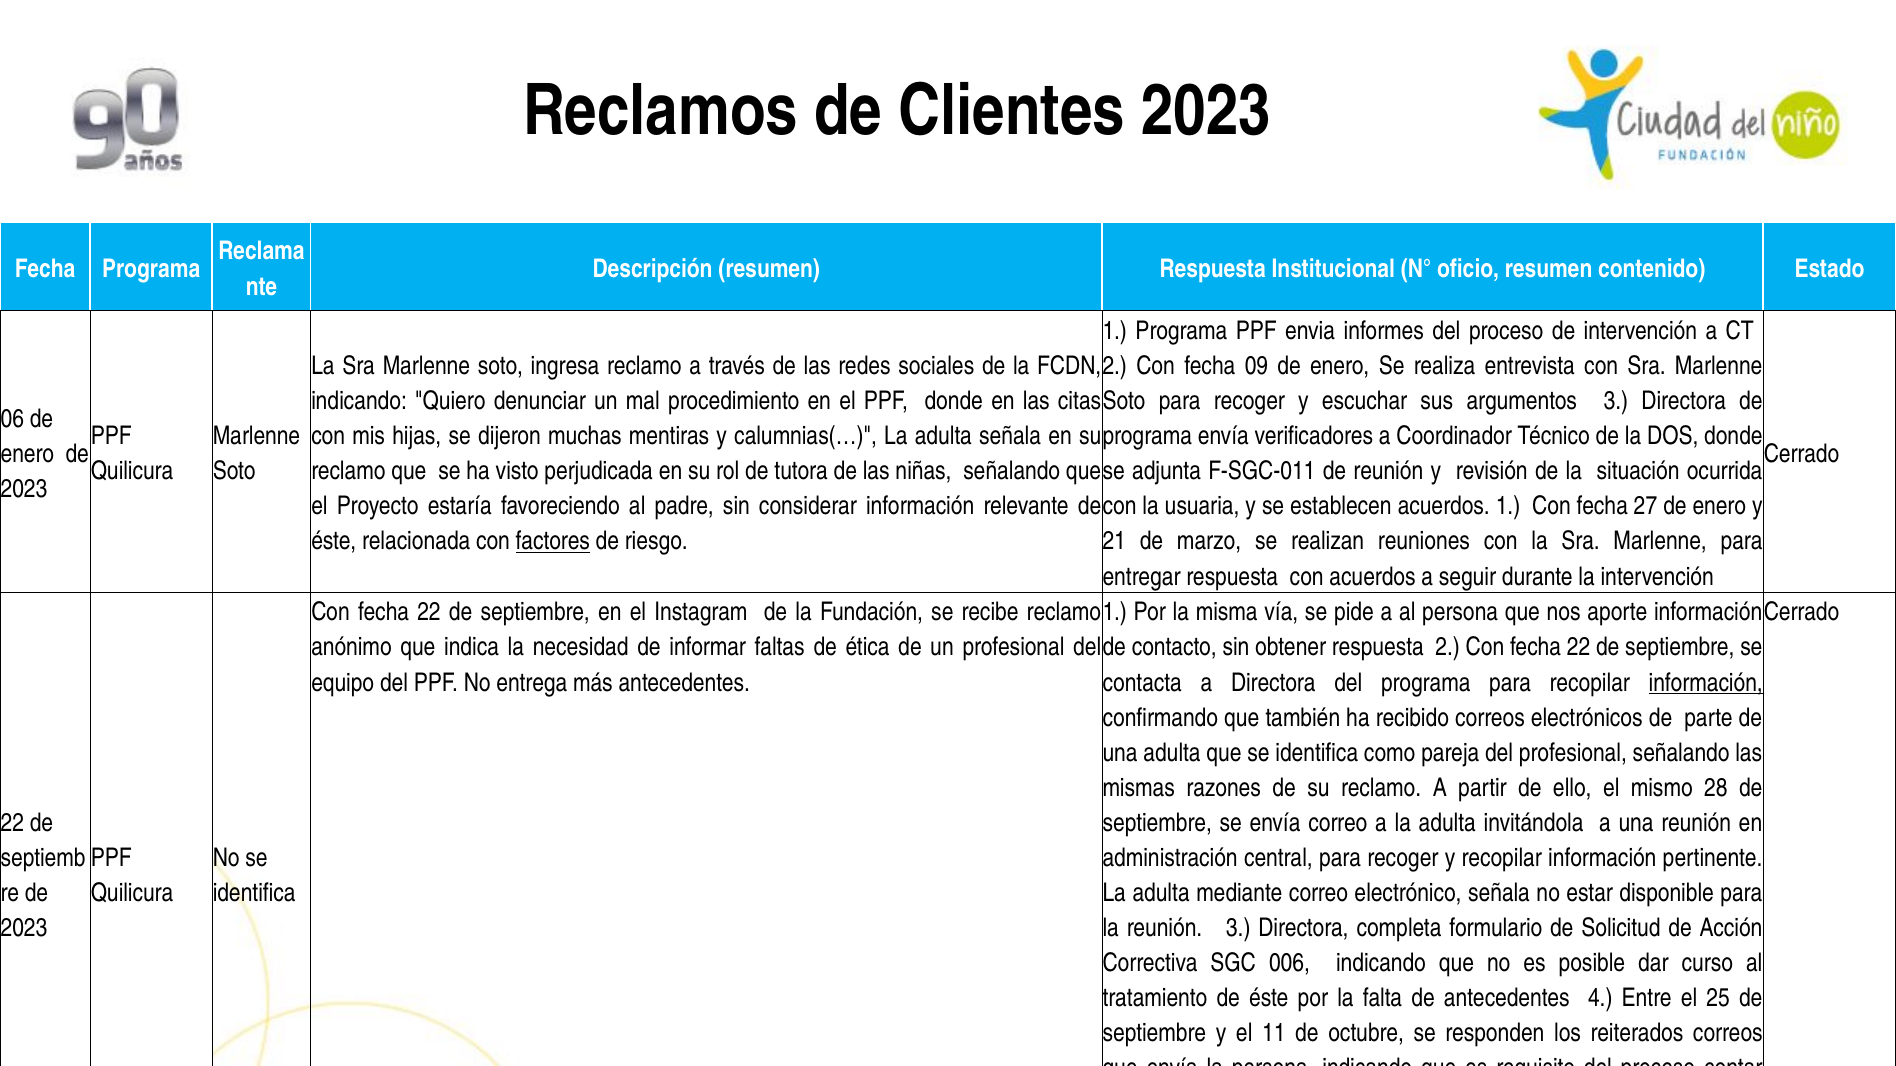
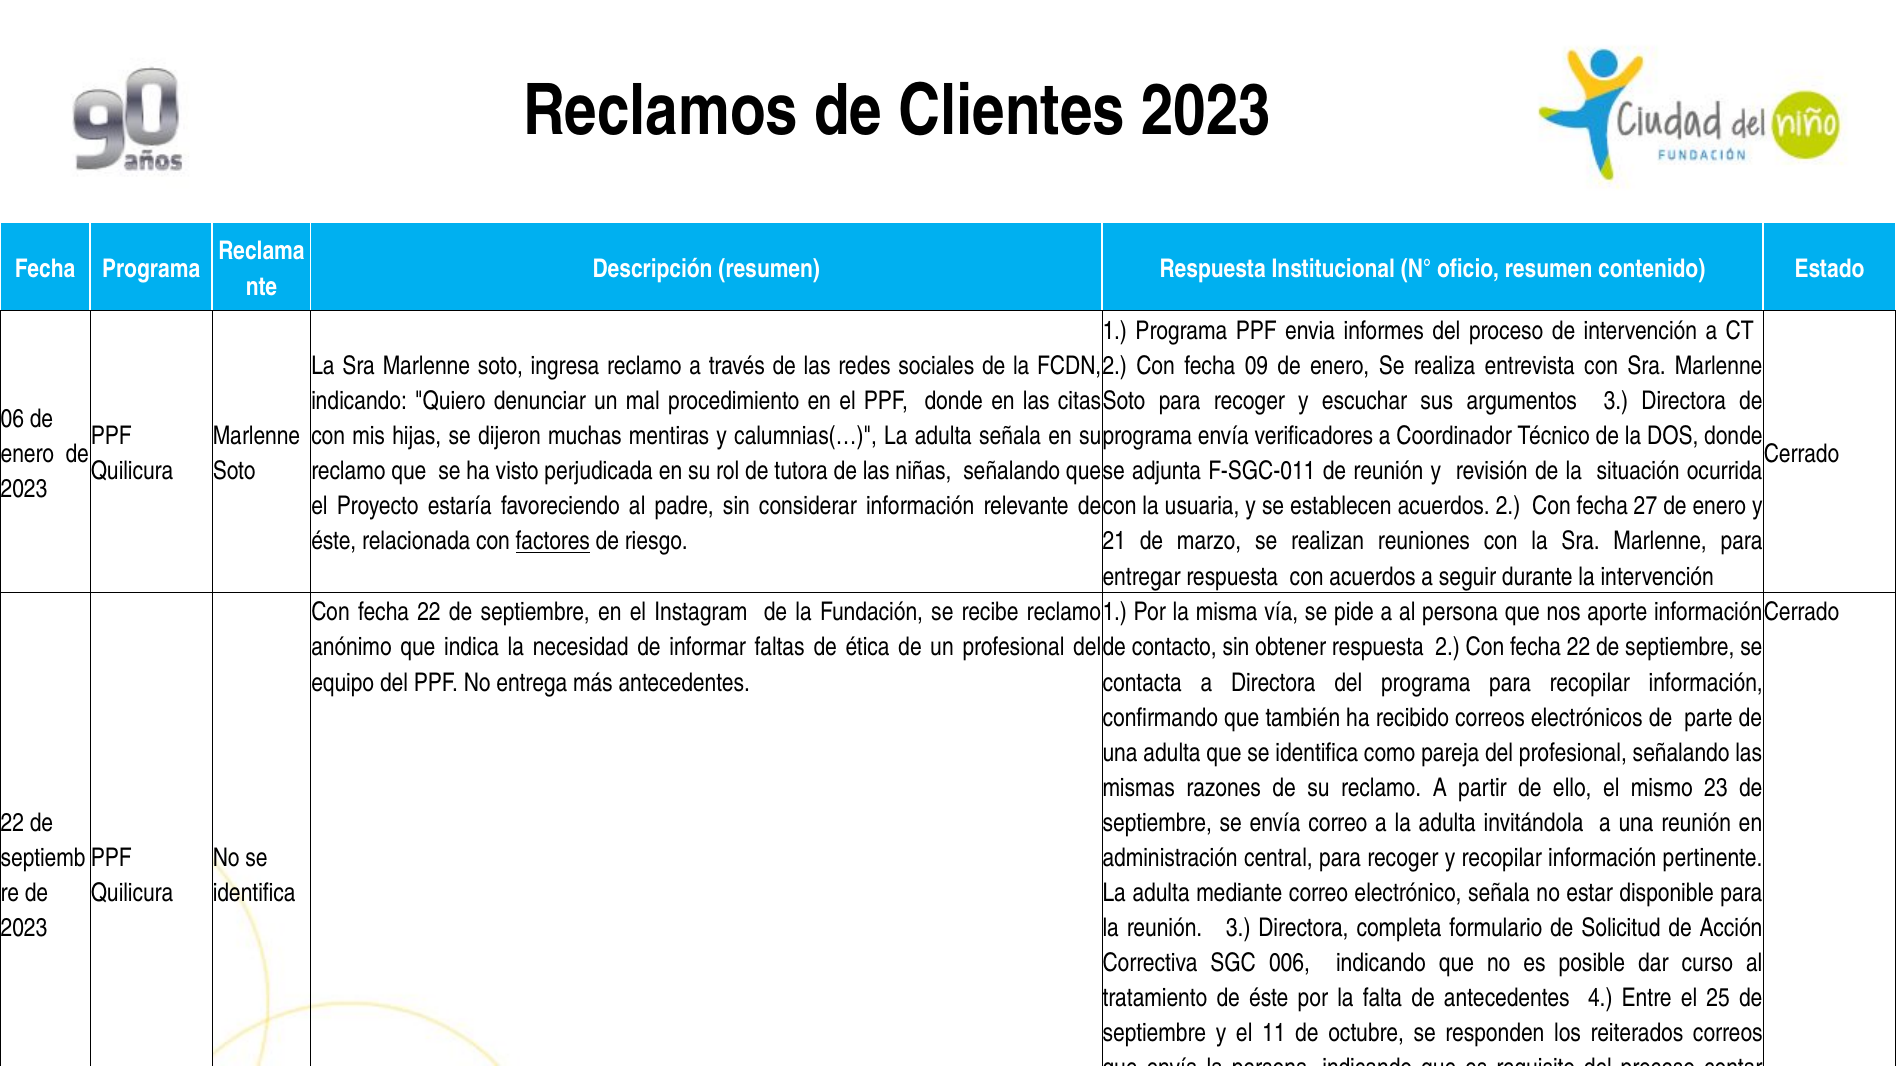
acuerdos 1: 1 -> 2
información at (1706, 683) underline: present -> none
28: 28 -> 23
